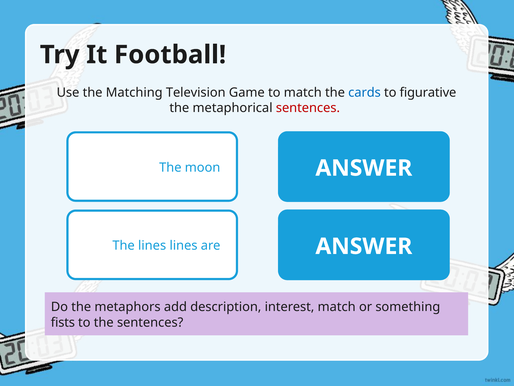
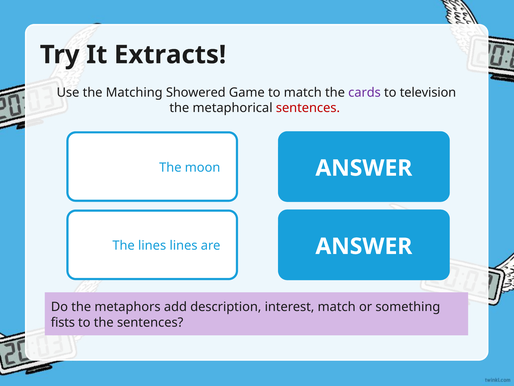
Football: Football -> Extracts
Television: Television -> Showered
cards colour: blue -> purple
figurative: figurative -> television
